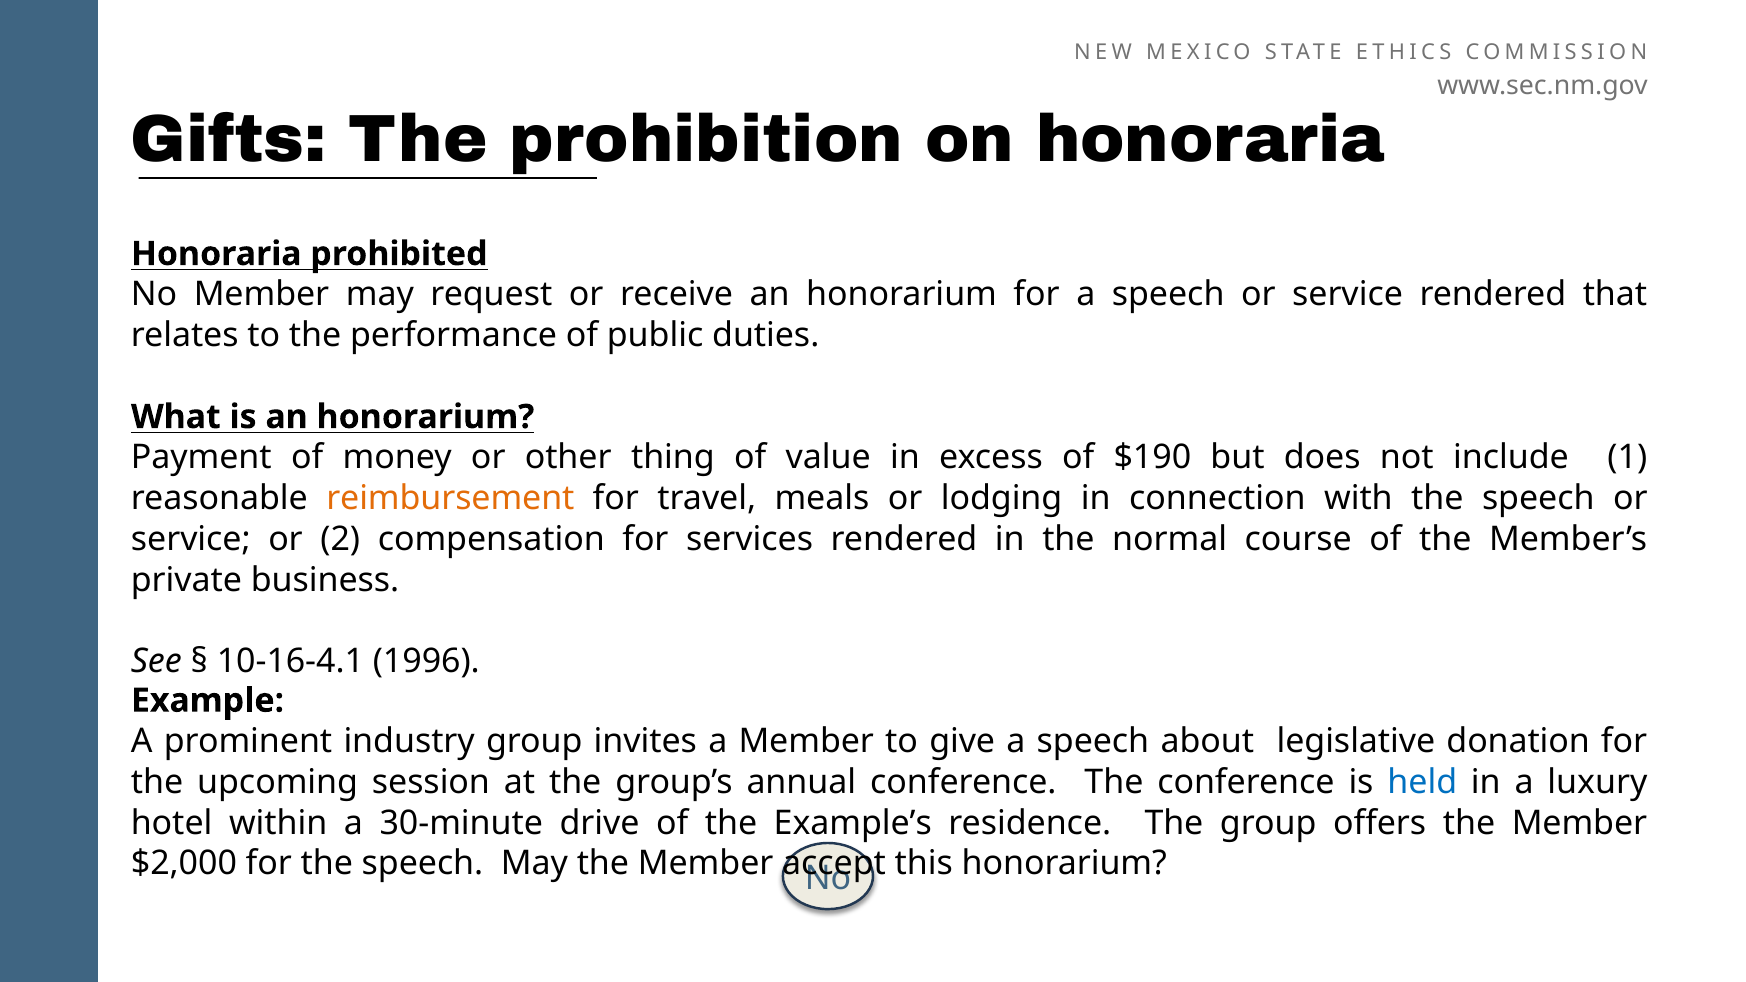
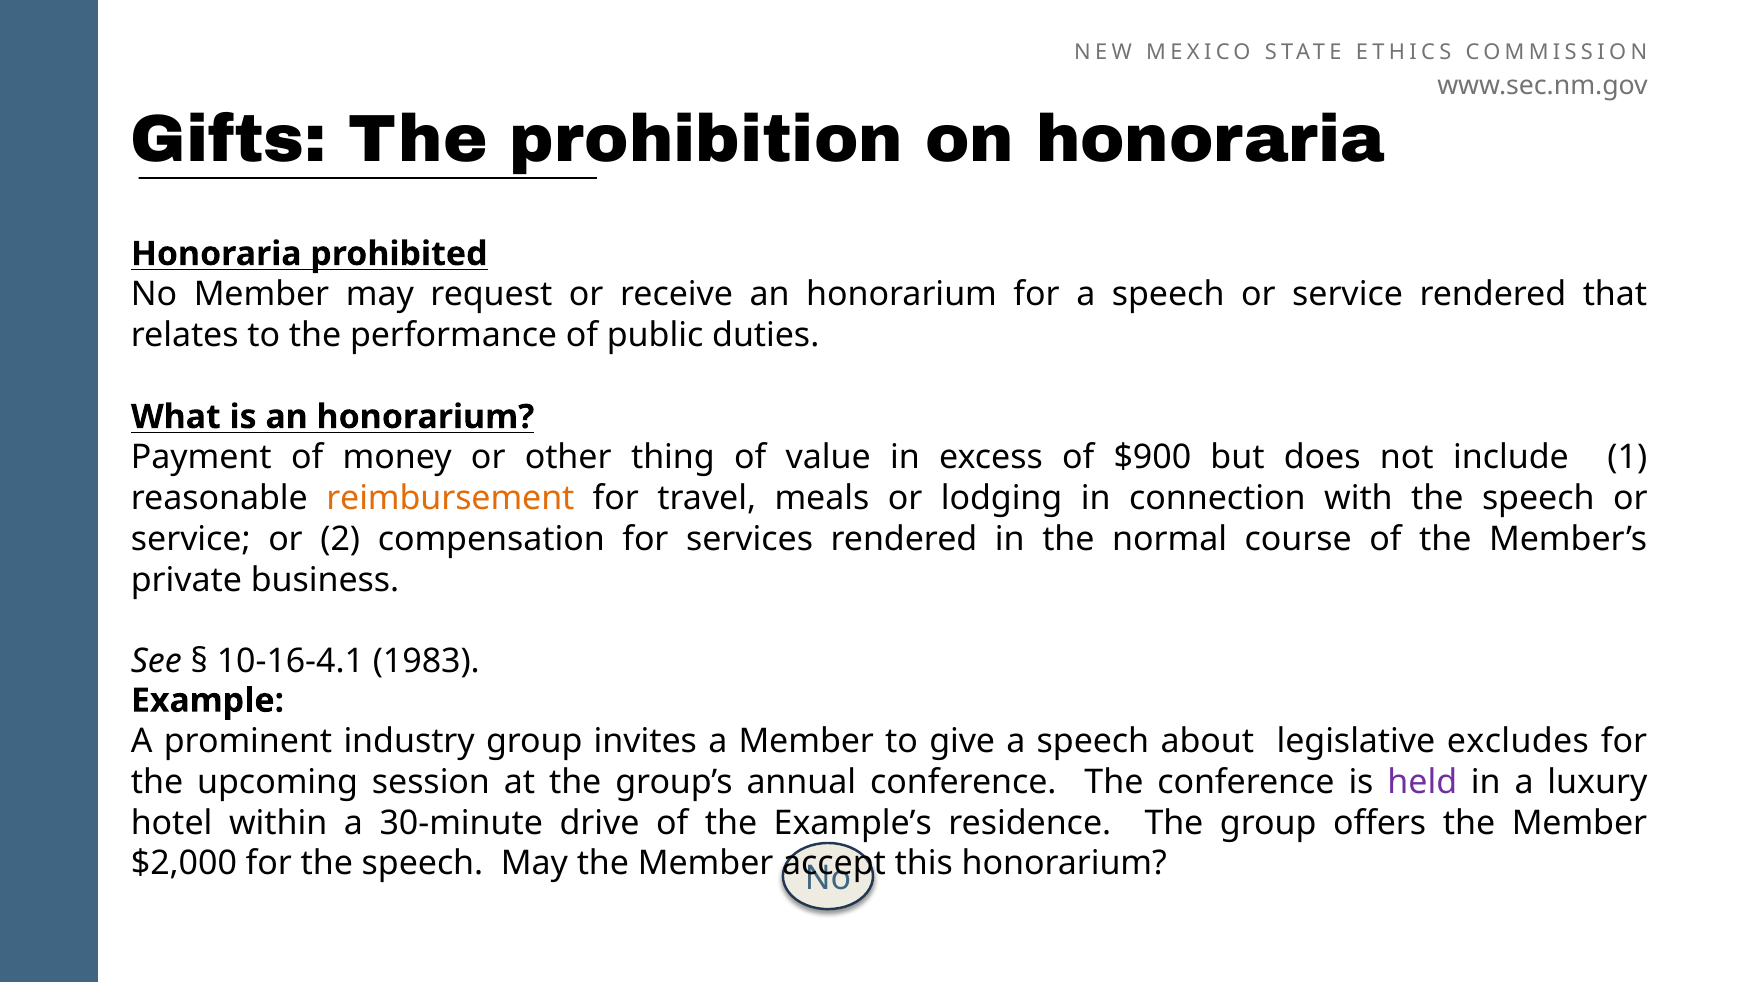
$190: $190 -> $900
1996: 1996 -> 1983
donation: donation -> excludes
held colour: blue -> purple
